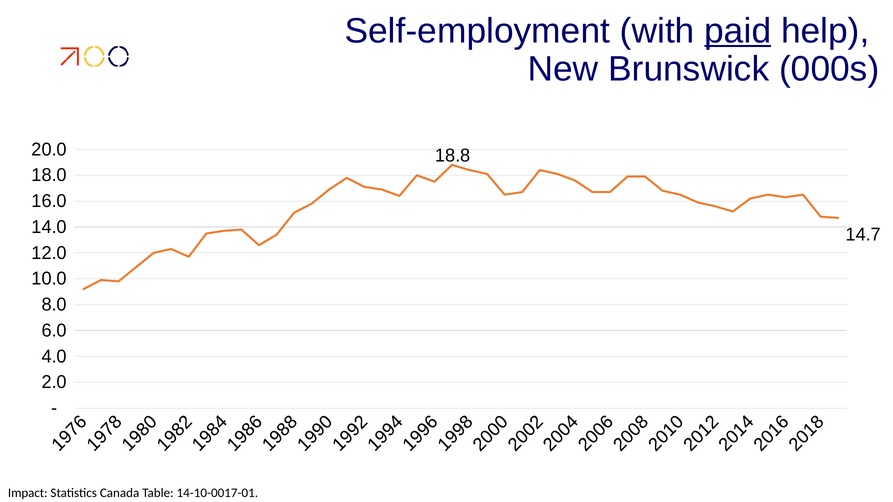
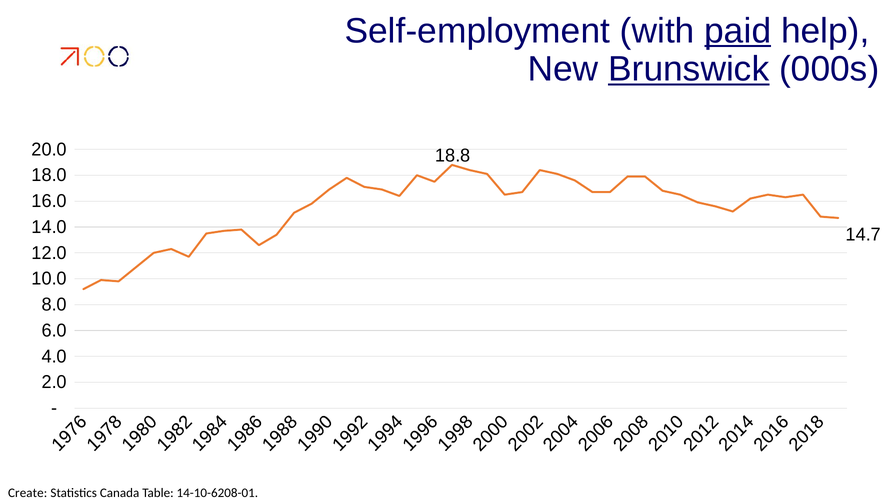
Brunswick underline: none -> present
Impact: Impact -> Create
14-10-0017-01: 14-10-0017-01 -> 14-10-6208-01
